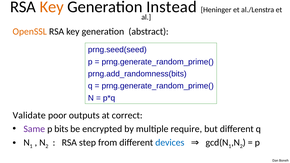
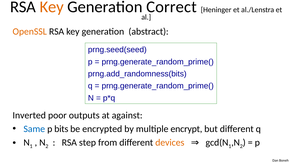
Instead: Instead -> Correct
Validate: Validate -> Inverted
correct: correct -> against
Same colour: purple -> blue
require: require -> encrypt
devices colour: blue -> orange
